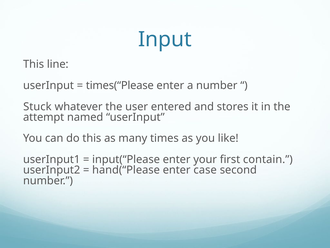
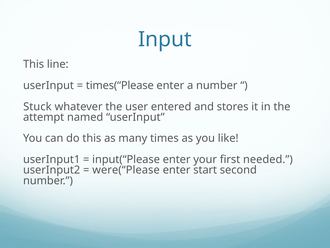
contain: contain -> needed
hand(“Please: hand(“Please -> were(“Please
case: case -> start
